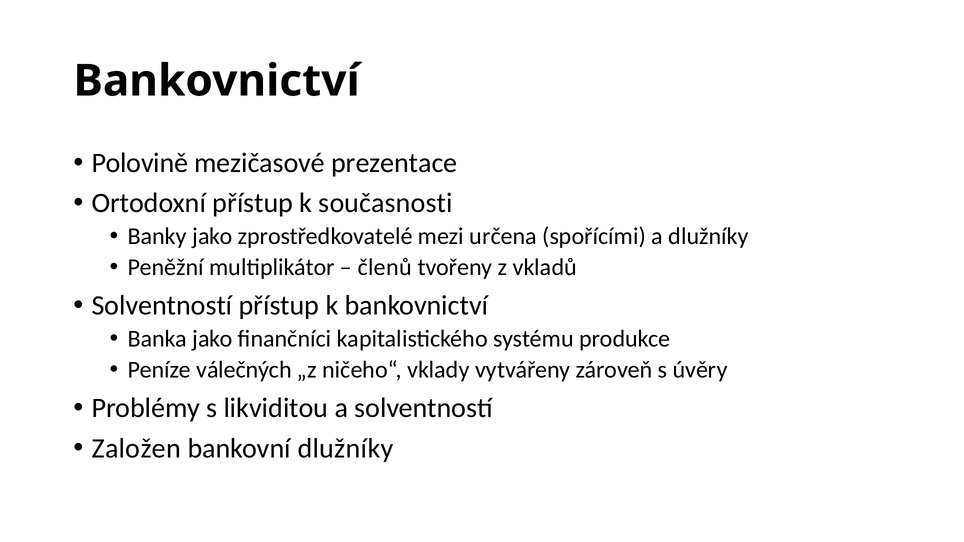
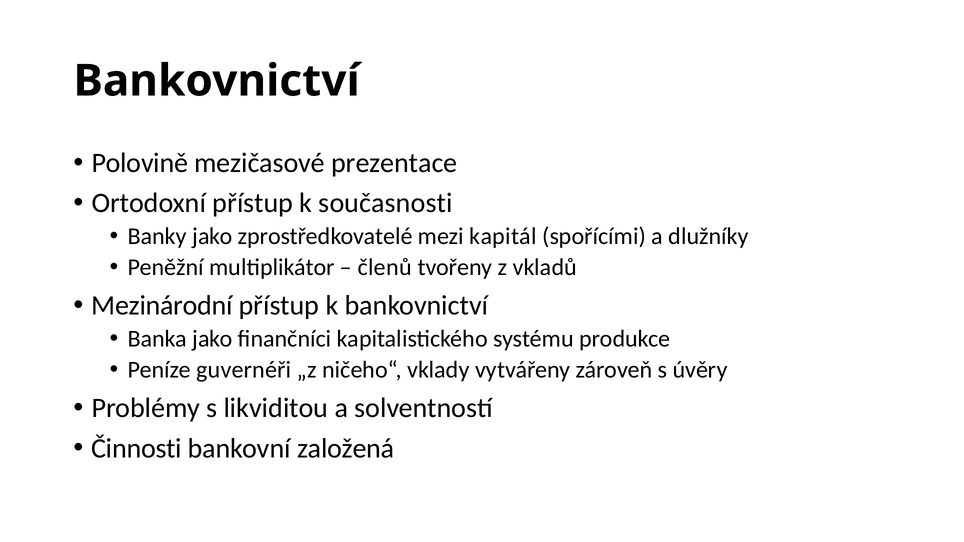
určena: určena -> kapitál
Solventností at (162, 306): Solventností -> Mezinárodní
válečných: válečných -> guvernéři
Založen: Založen -> Činnosti
bankovní dlužníky: dlužníky -> založená
